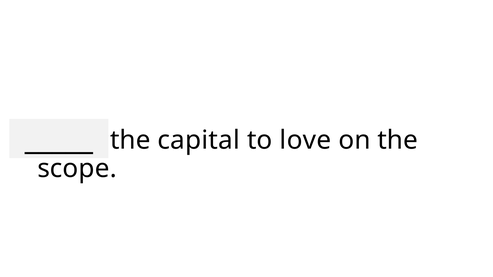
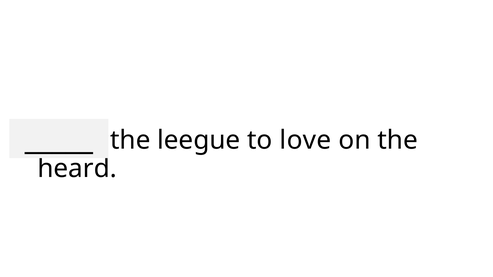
capital: capital -> leegue
scope: scope -> heard
